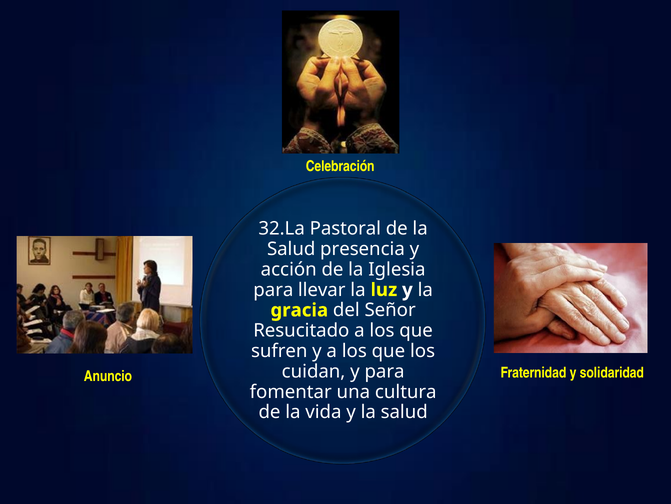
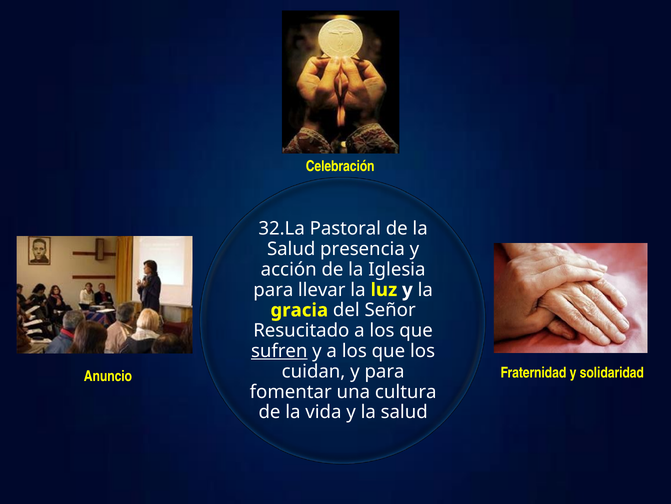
sufren underline: none -> present
